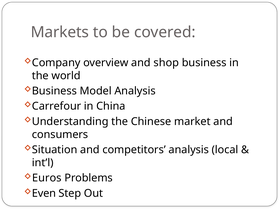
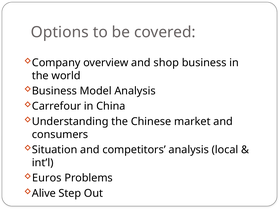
Markets: Markets -> Options
Even: Even -> Alive
